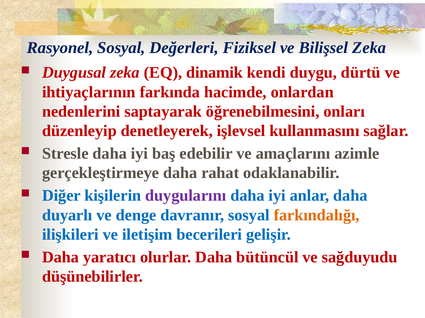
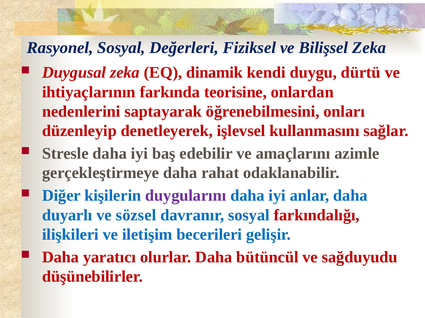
hacimde: hacimde -> teorisine
denge: denge -> sözsel
farkındalığı colour: orange -> red
